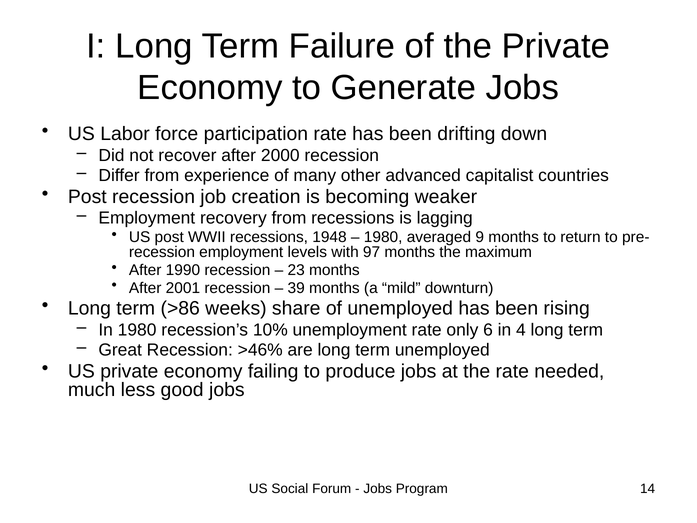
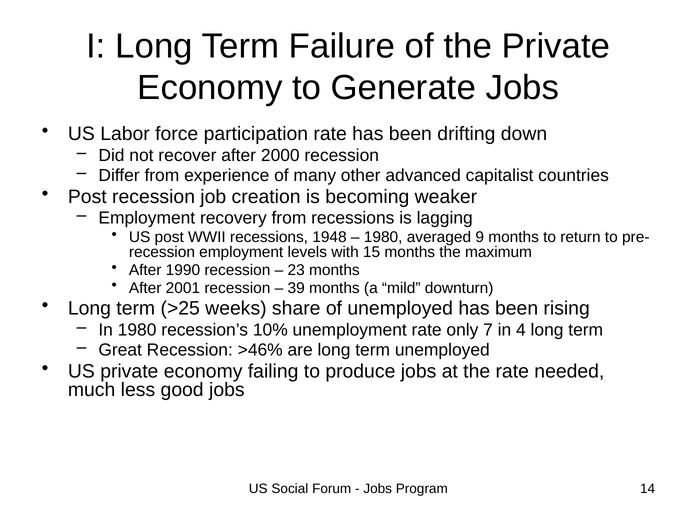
97: 97 -> 15
>86: >86 -> >25
6: 6 -> 7
